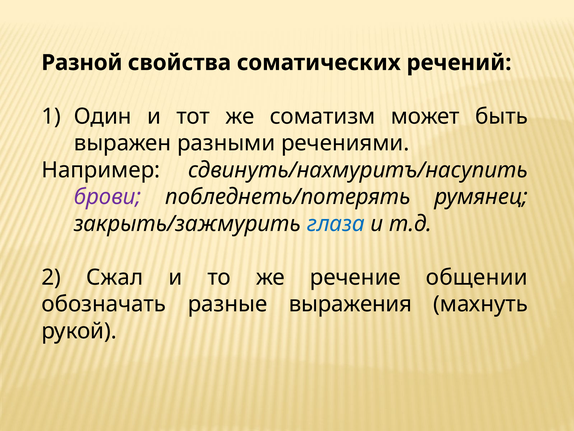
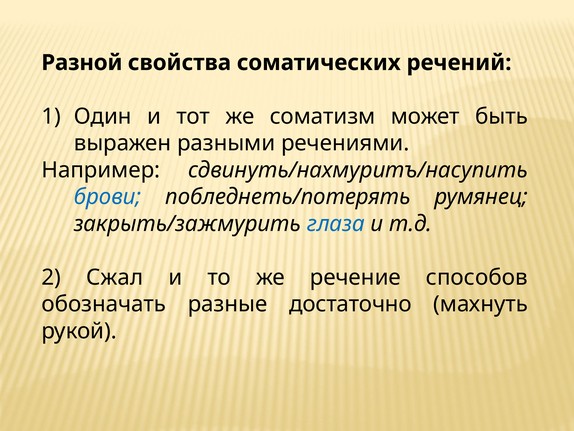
брови colour: purple -> blue
общении: общении -> способов
выражения: выражения -> достаточно
